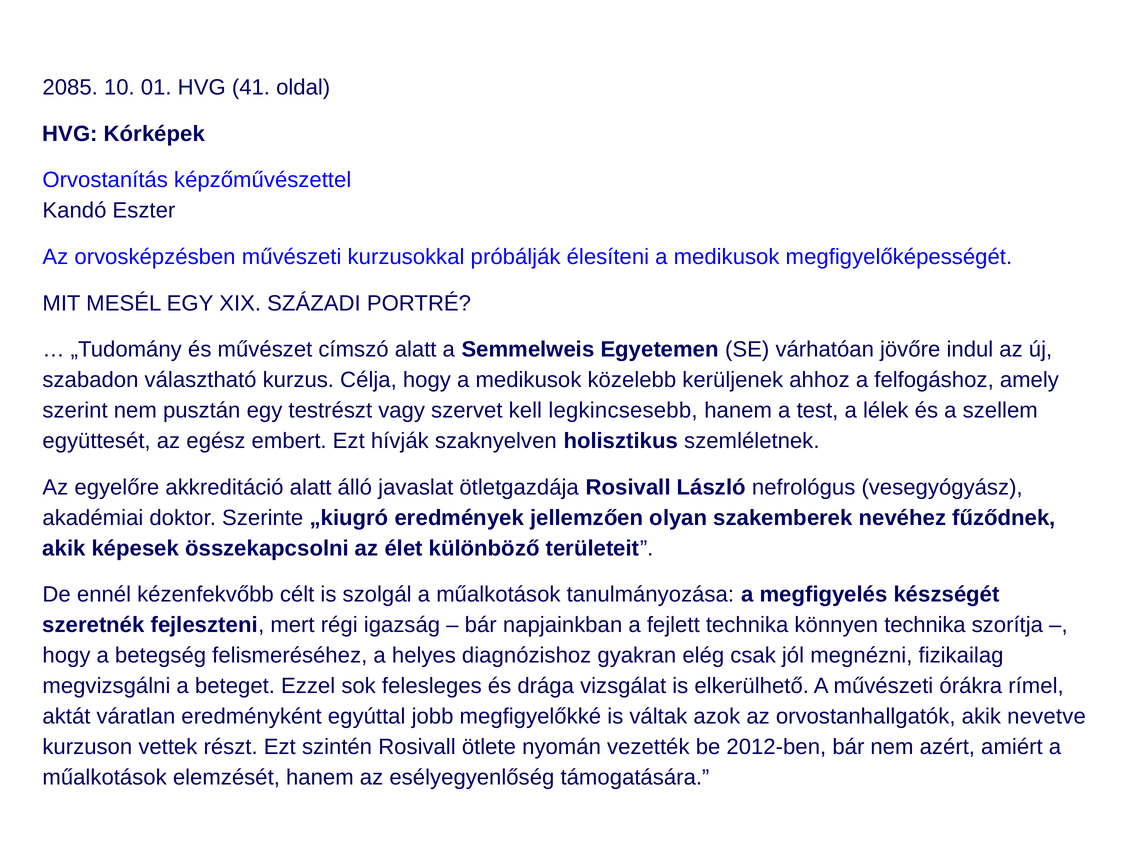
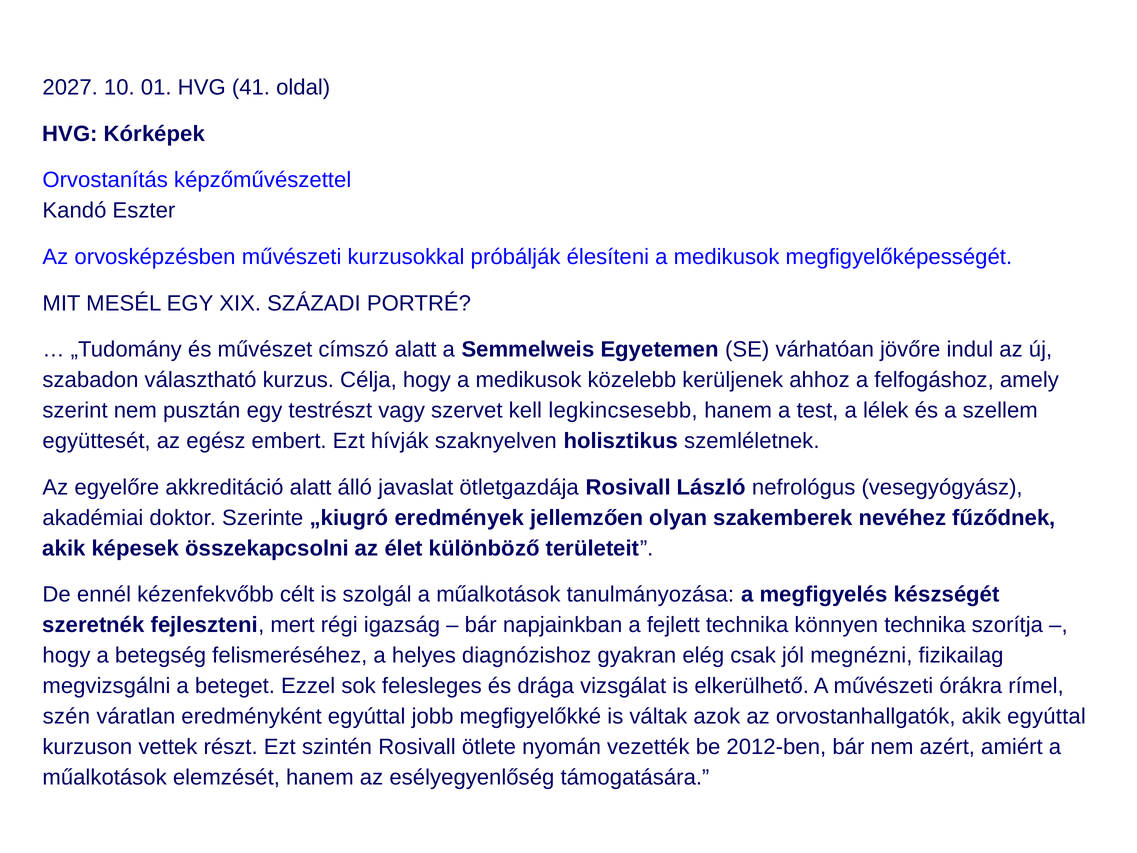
2085: 2085 -> 2027
aktát: aktát -> szén
akik nevetve: nevetve -> egyúttal
